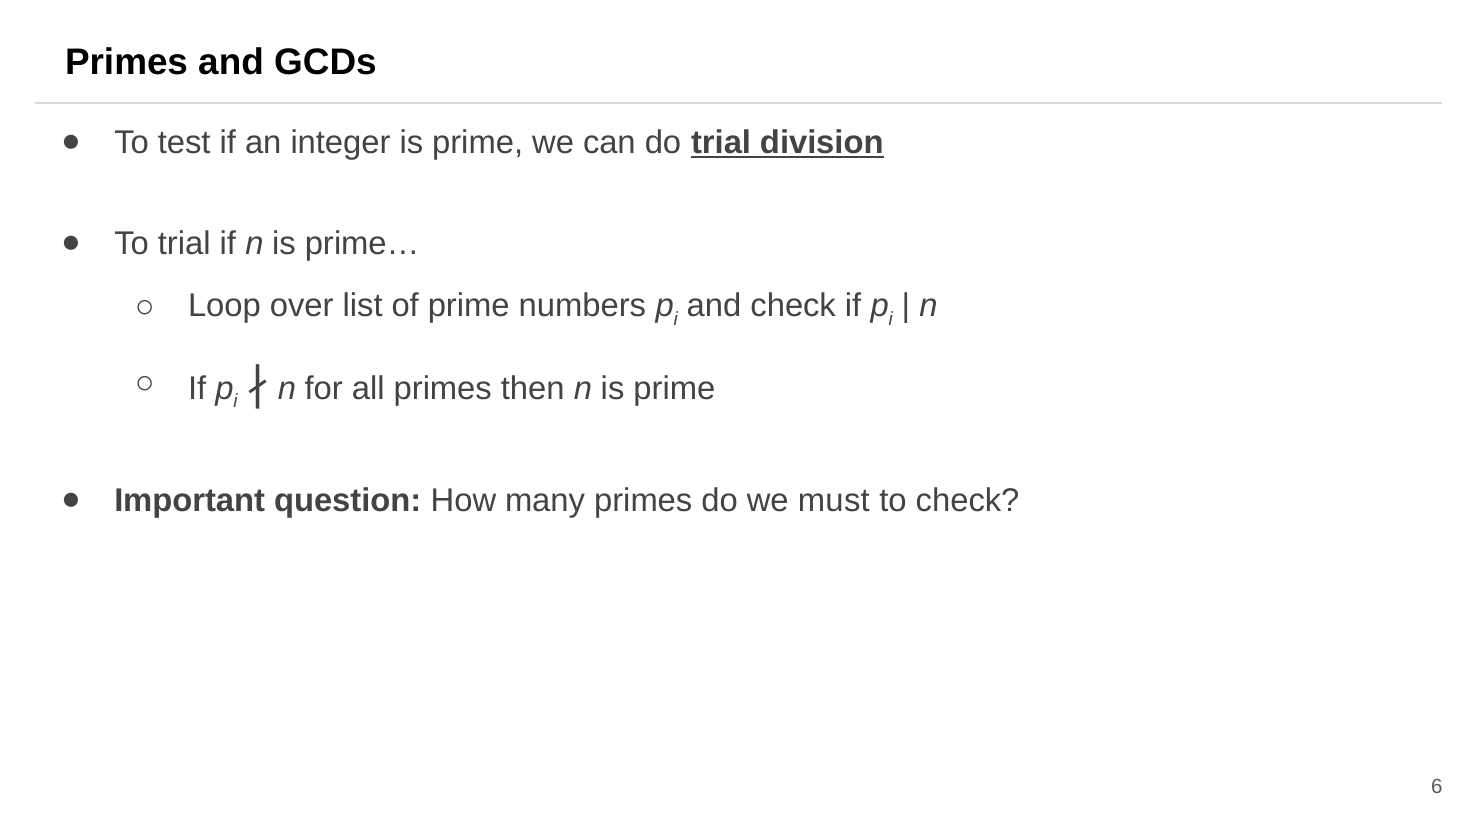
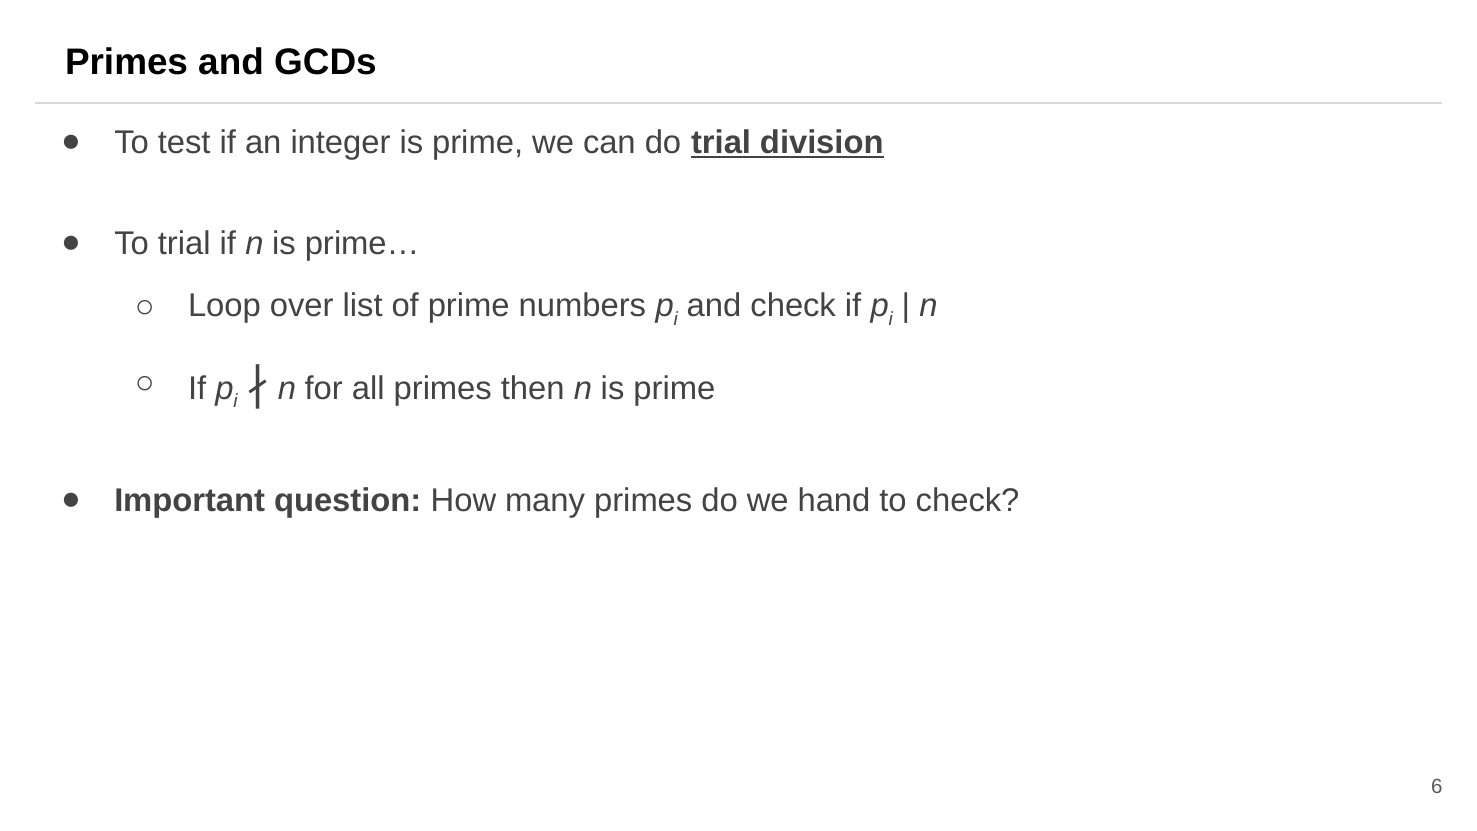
must: must -> hand
